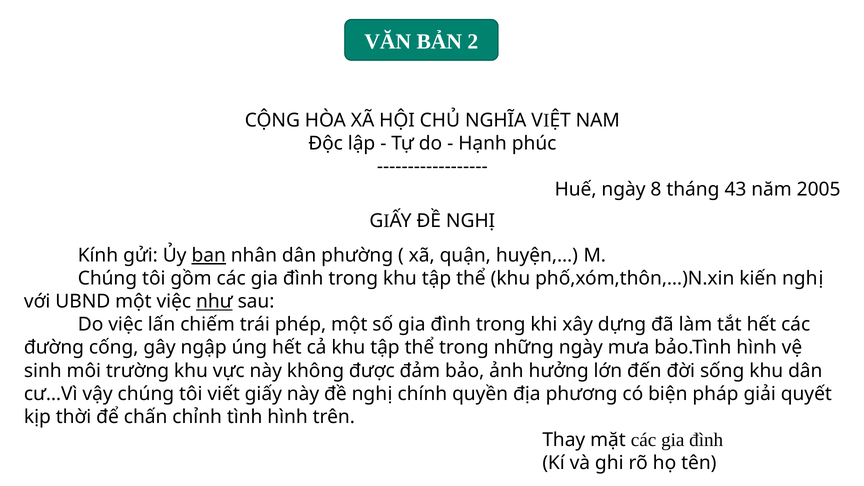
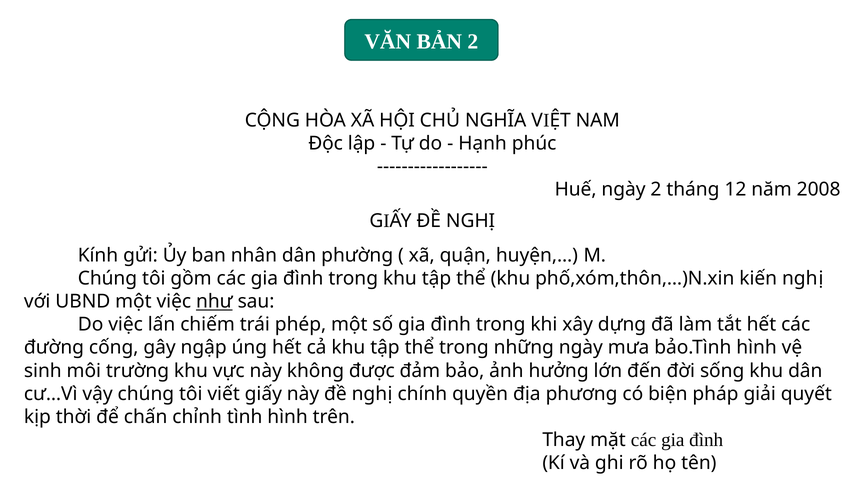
ngày 8: 8 -> 2
43: 43 -> 12
2005: 2005 -> 2008
ban underline: present -> none
